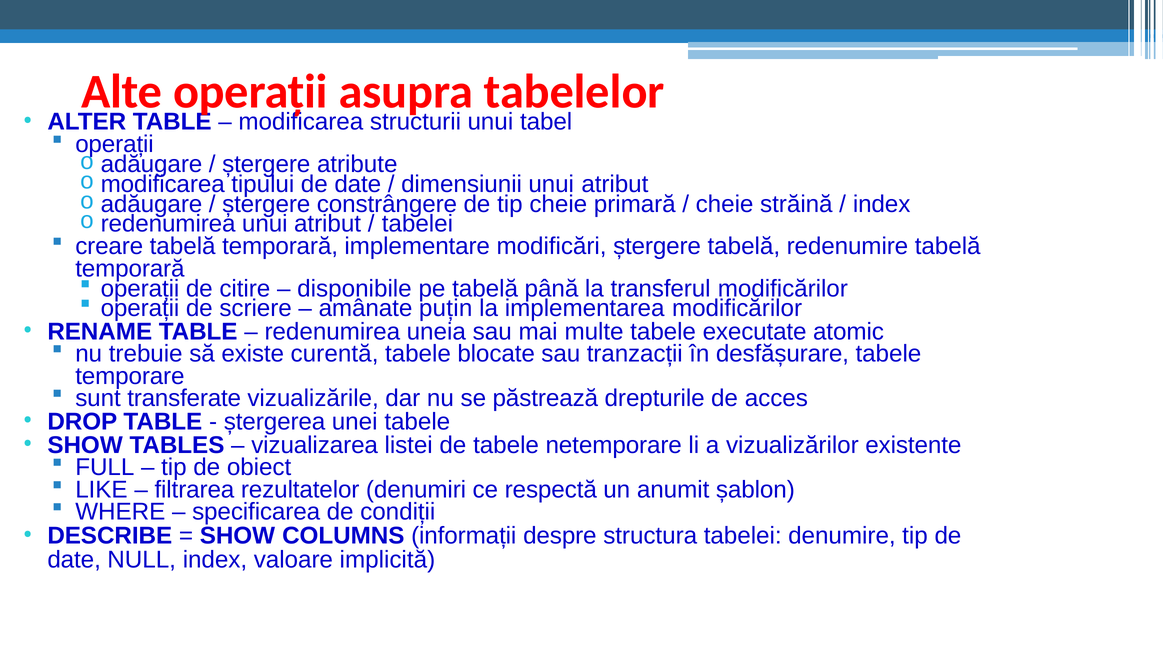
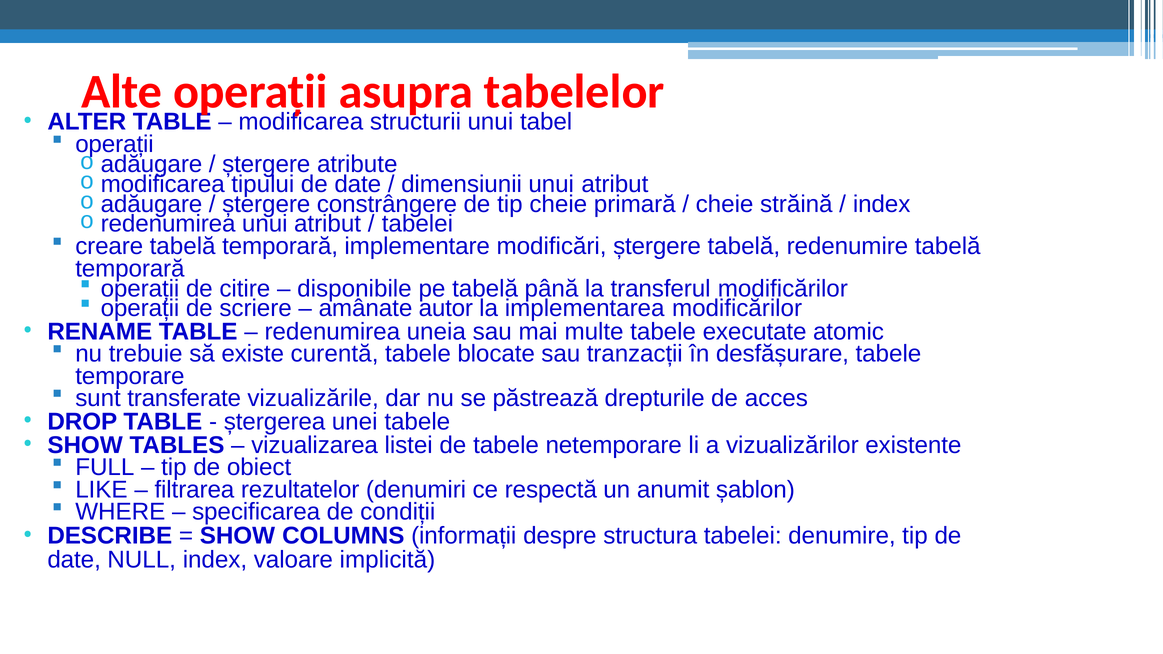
puțin: puțin -> autor
